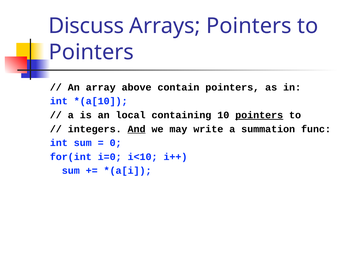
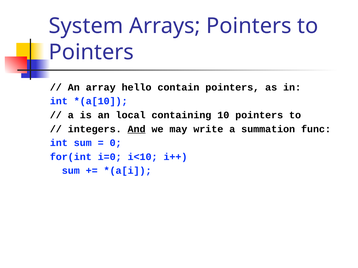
Discuss: Discuss -> System
above: above -> hello
pointers at (259, 115) underline: present -> none
